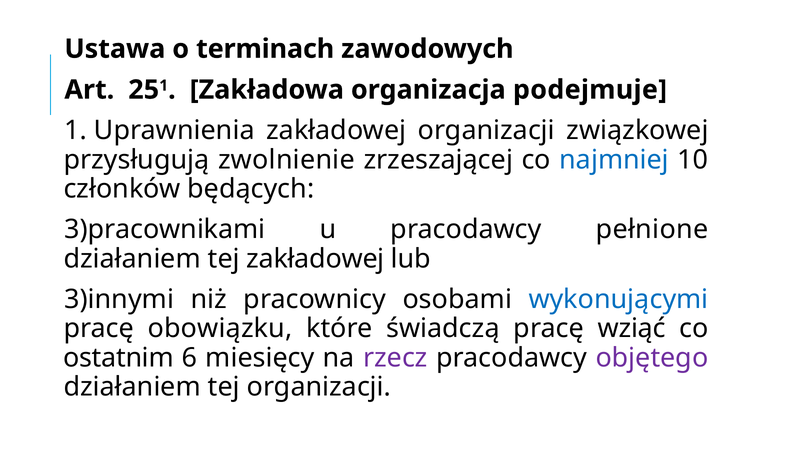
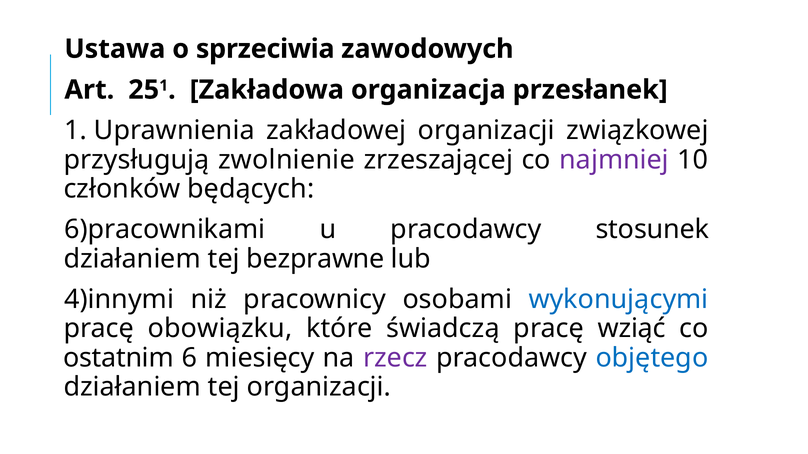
terminach: terminach -> sprzeciwia
podejmuje: podejmuje -> przesłanek
najmniej colour: blue -> purple
3)pracownikami: 3)pracownikami -> 6)pracownikami
pełnione: pełnione -> stosunek
tej zakładowej: zakładowej -> bezprawne
3)innymi: 3)innymi -> 4)innymi
objętego colour: purple -> blue
